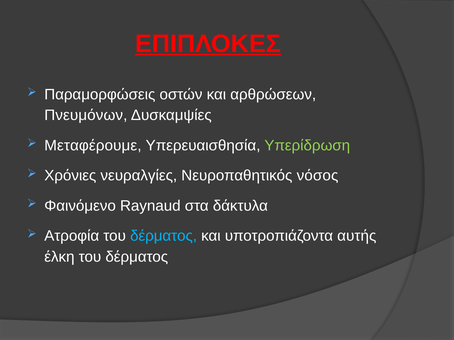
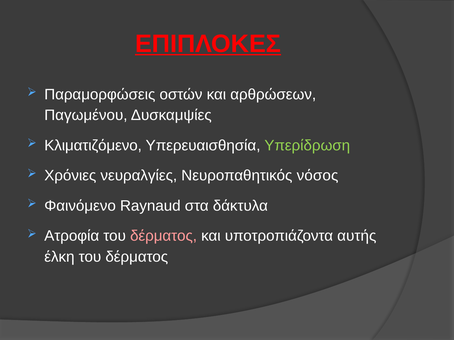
Πνευμόνων: Πνευμόνων -> Παγωμένου
Μεταφέρουμε: Μεταφέρουμε -> Κλιματιζόμενο
δέρματος at (164, 236) colour: light blue -> pink
